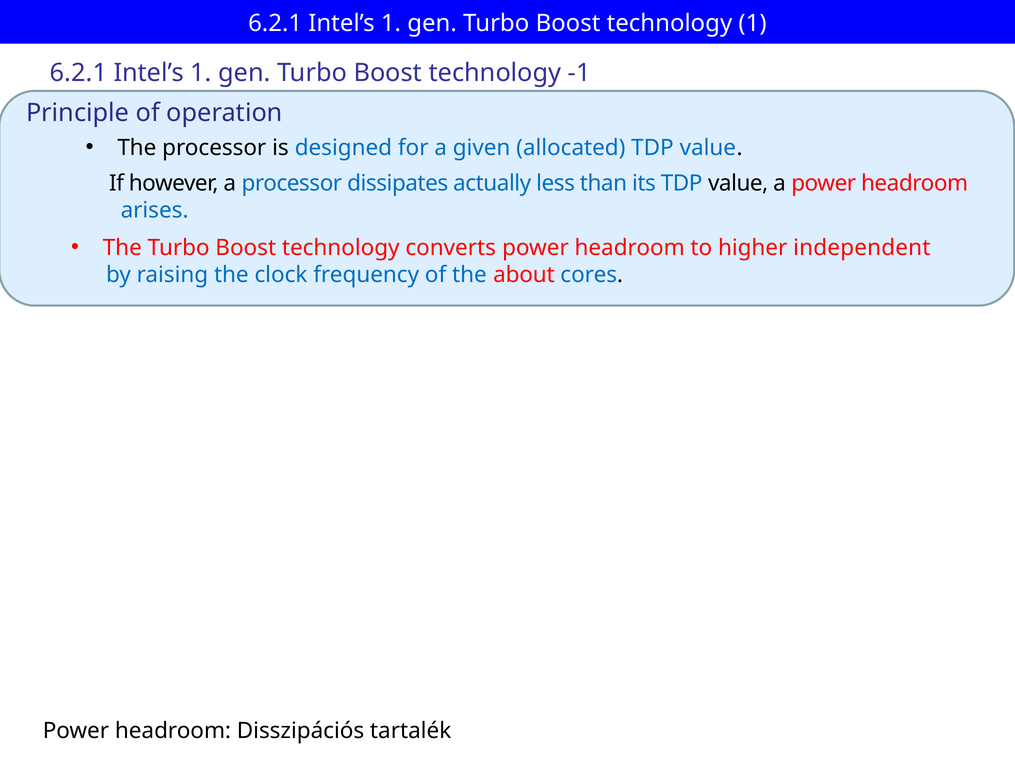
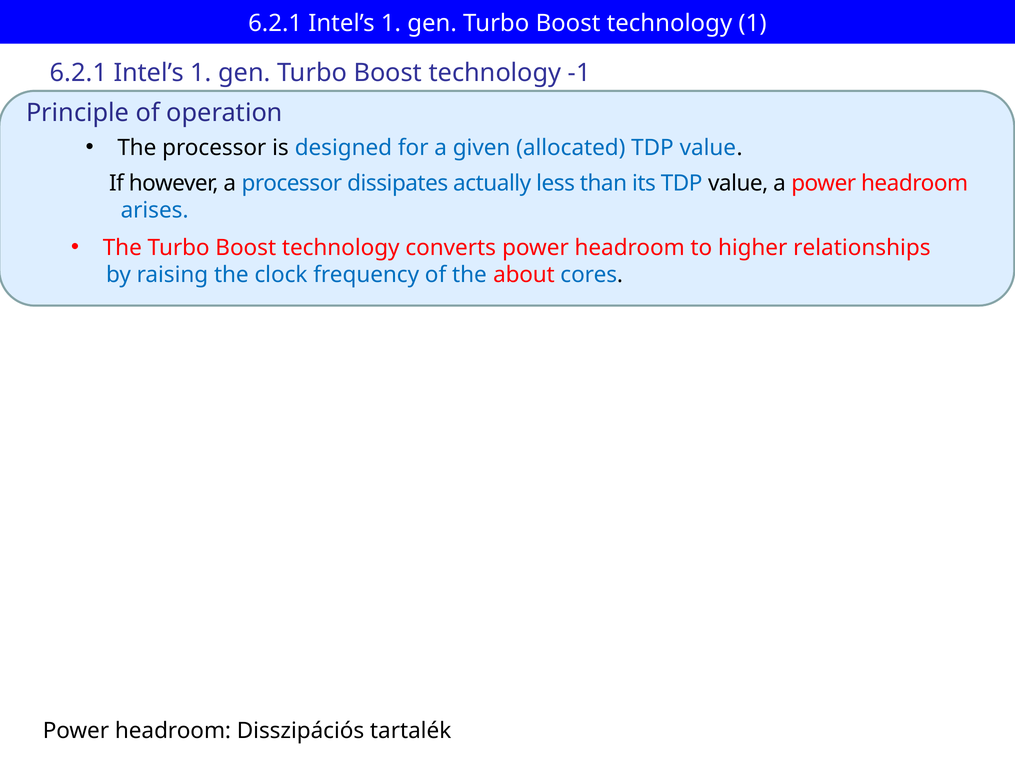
independent: independent -> relationships
